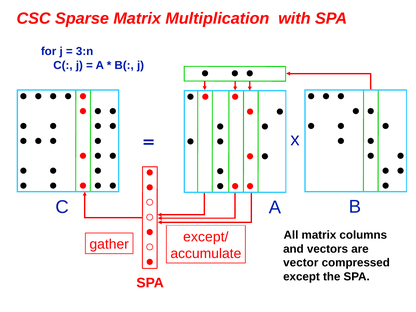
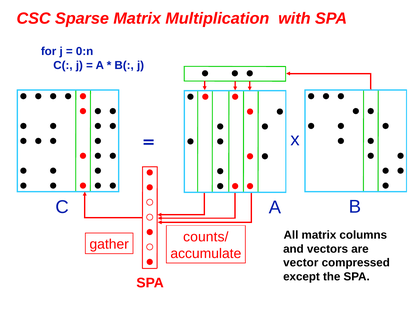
3:n: 3:n -> 0:n
except/: except/ -> counts/
